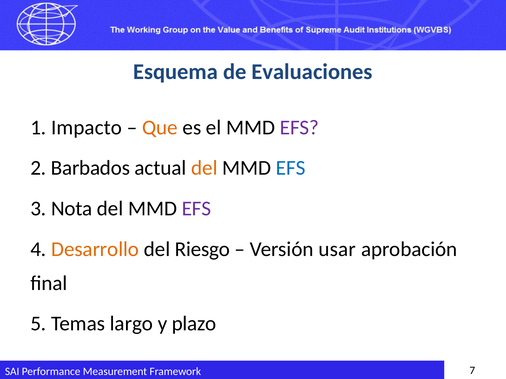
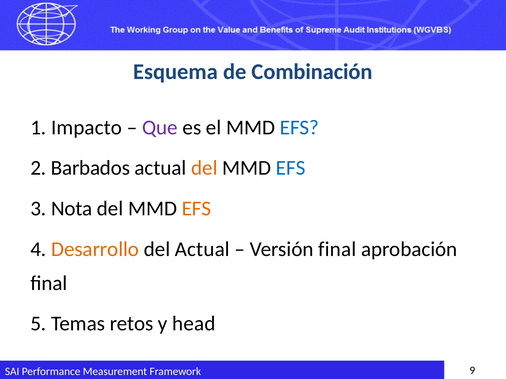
Evaluaciones: Evaluaciones -> Combinación
Que colour: orange -> purple
EFS at (299, 128) colour: purple -> blue
EFS at (197, 209) colour: purple -> orange
del Riesgo: Riesgo -> Actual
Versión usar: usar -> final
largo: largo -> retos
plazo: plazo -> head
7: 7 -> 9
